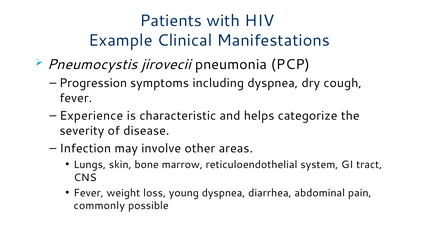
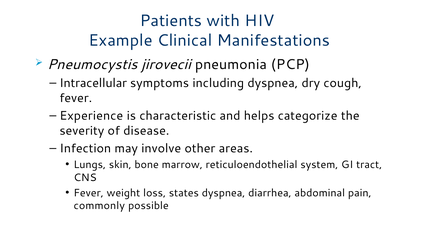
Progression: Progression -> Intracellular
young: young -> states
